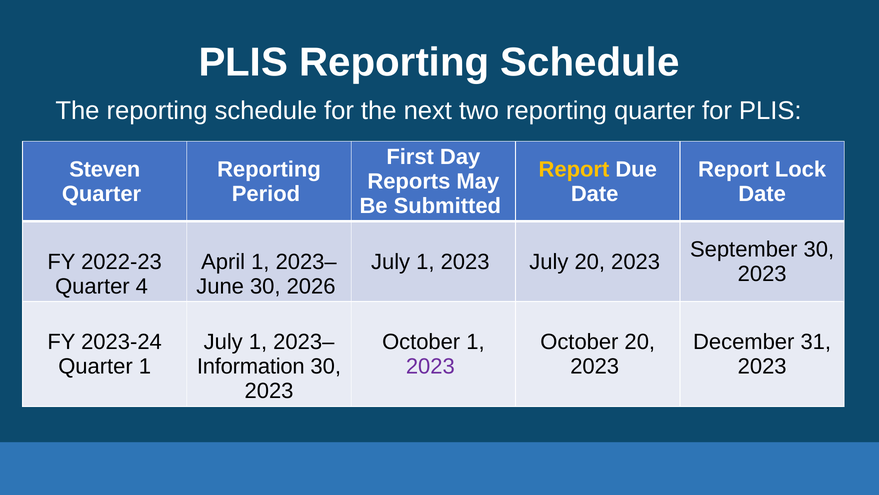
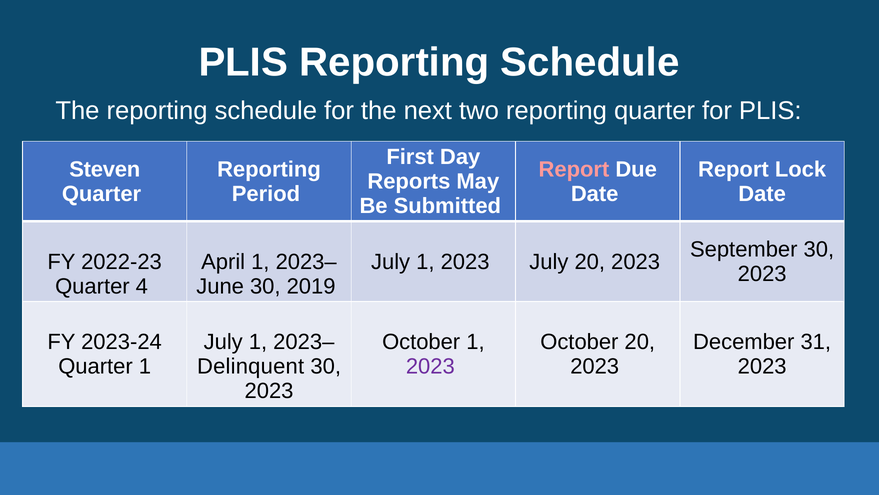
Report at (574, 169) colour: yellow -> pink
2026: 2026 -> 2019
Information: Information -> Delinquent
